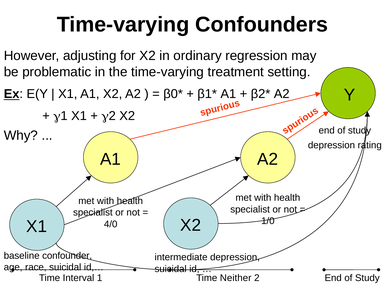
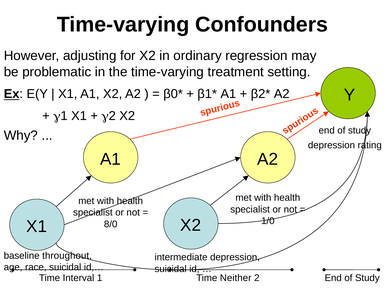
4/0: 4/0 -> 8/0
confounder: confounder -> throughout
